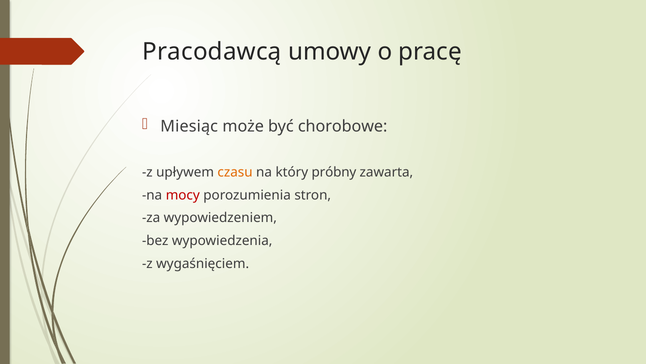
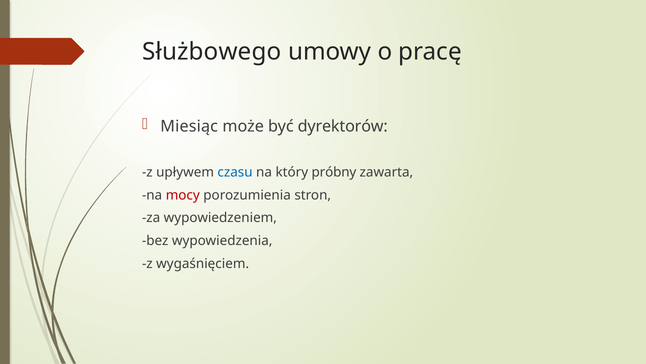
Pracodawcą: Pracodawcą -> Służbowego
chorobowe: chorobowe -> dyrektorów
czasu colour: orange -> blue
